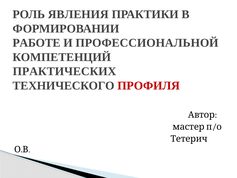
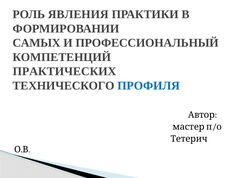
РАБОТЕ: РАБОТЕ -> САМЫХ
ПРОФЕССИОНАЛЬНОЙ: ПРОФЕССИОНАЛЬНОЙ -> ПРОФЕССИОНАЛЬНЫЙ
ПРОФИЛЯ colour: red -> blue
